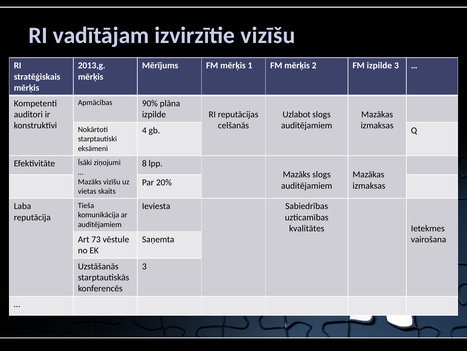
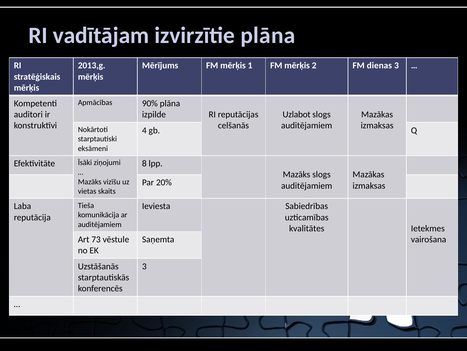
izvirzītie vizīšu: vizīšu -> plāna
FM izpilde: izpilde -> dienas
